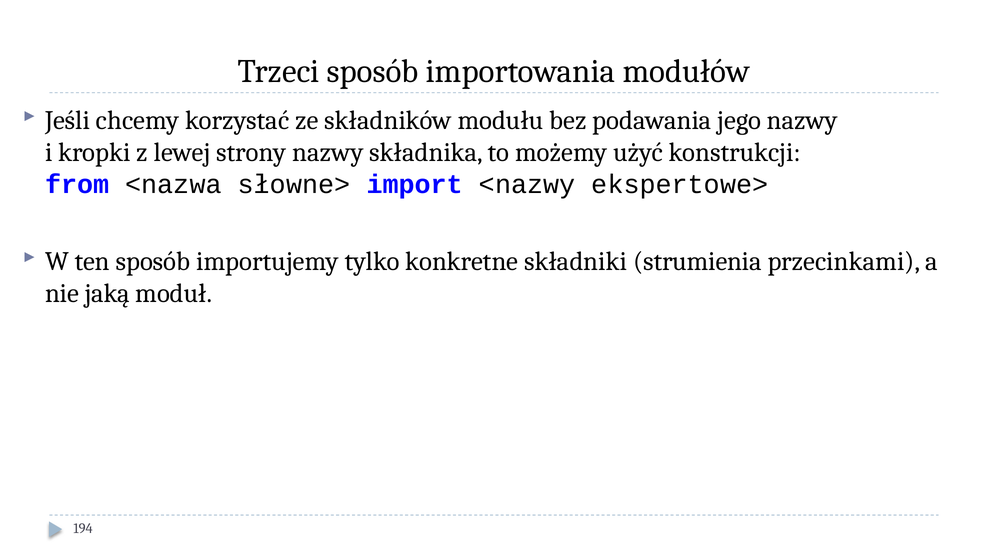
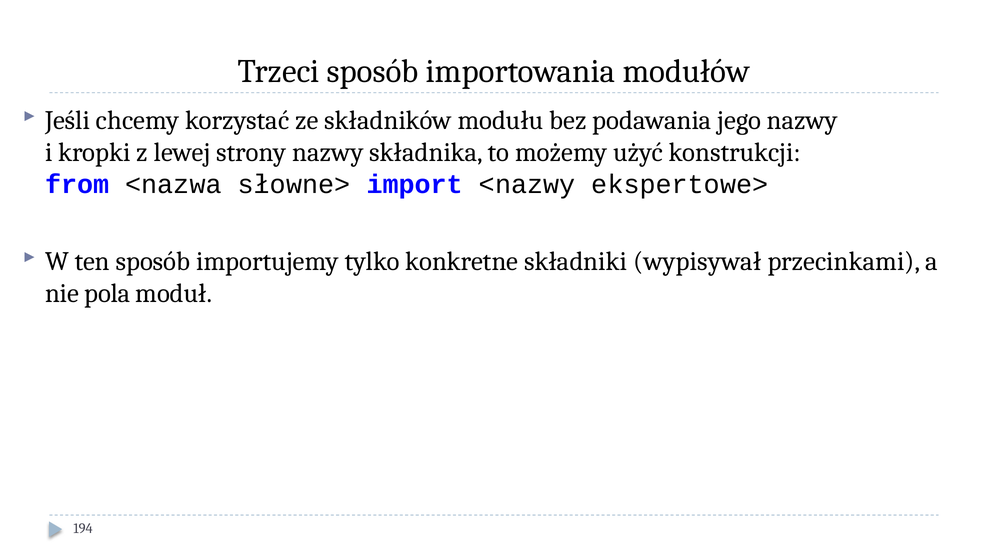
strumienia: strumienia -> wypisywał
jaką: jaką -> pola
